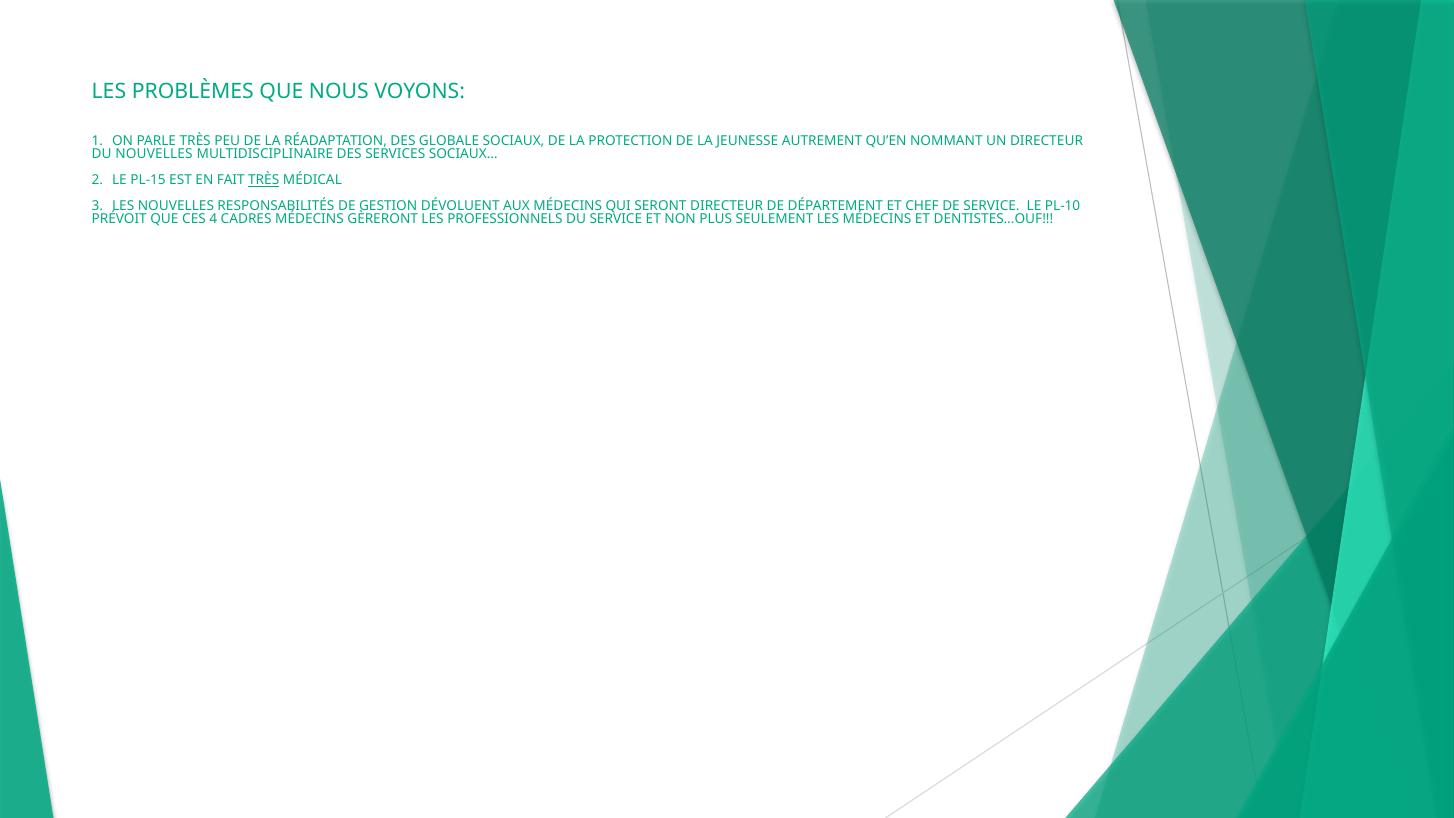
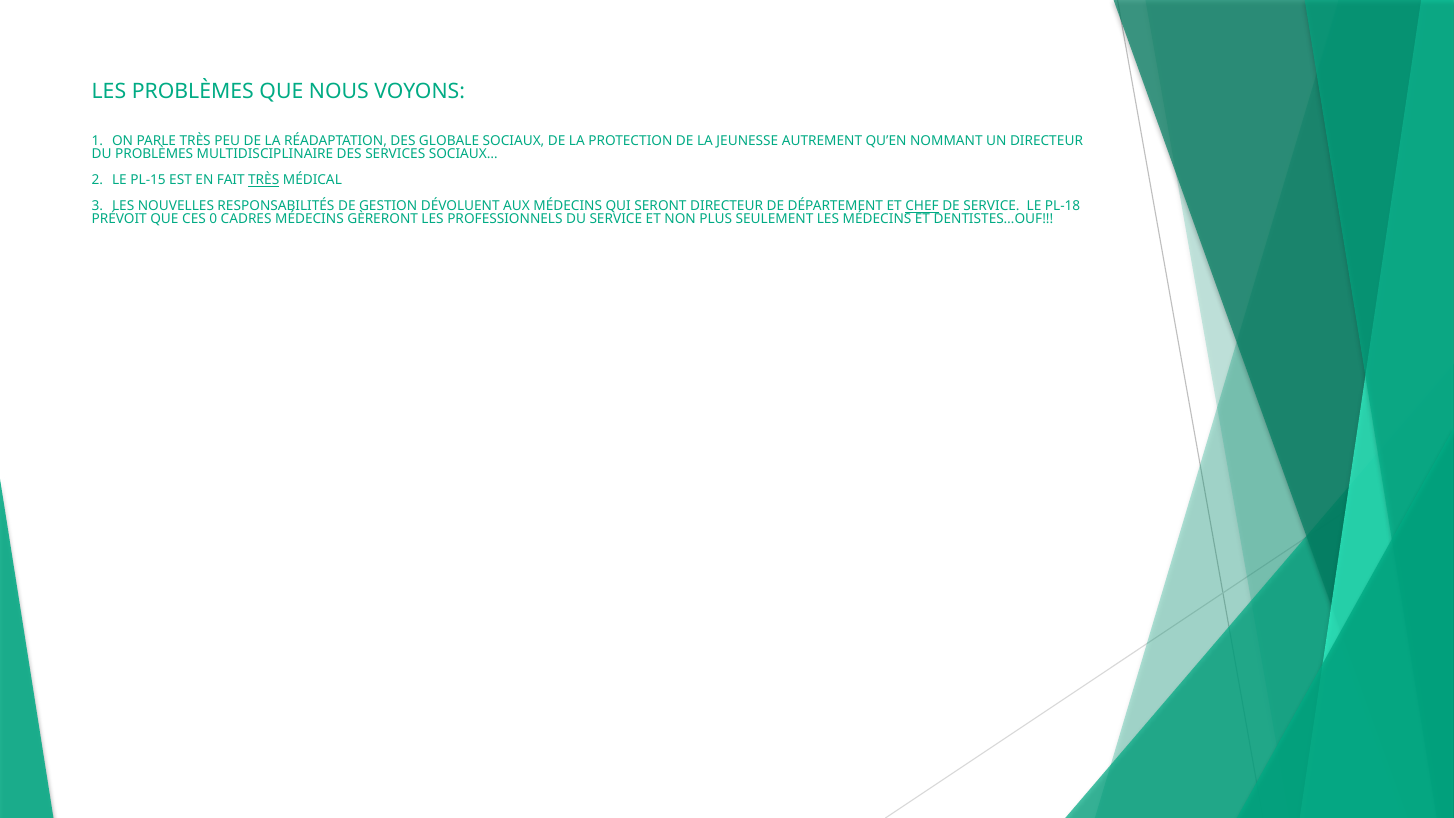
DU NOUVELLES: NOUVELLES -> PROBLÈMES
CHEF underline: none -> present
PL-10: PL-10 -> PL-18
4: 4 -> 0
